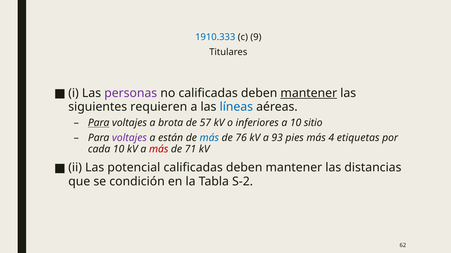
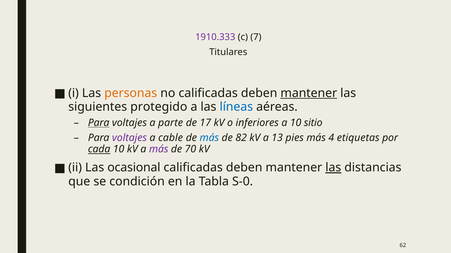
1910.333 colour: blue -> purple
9: 9 -> 7
personas colour: purple -> orange
requieren: requieren -> protegido
brota: brota -> parte
57: 57 -> 17
están: están -> cable
76: 76 -> 82
93: 93 -> 13
cada underline: none -> present
más at (159, 150) colour: red -> purple
71: 71 -> 70
potencial: potencial -> ocasional
las at (333, 168) underline: none -> present
S-2: S-2 -> S-0
